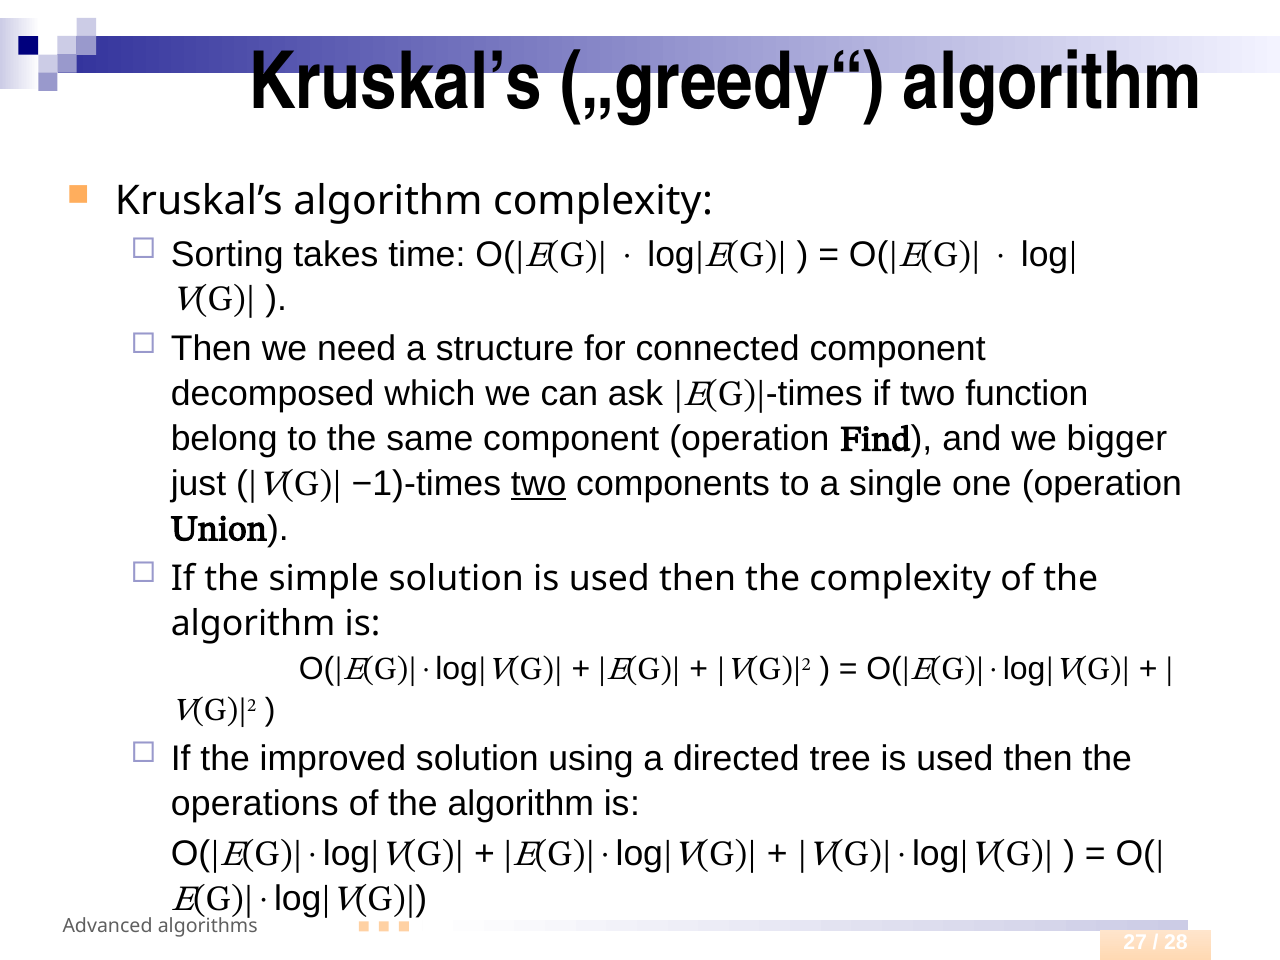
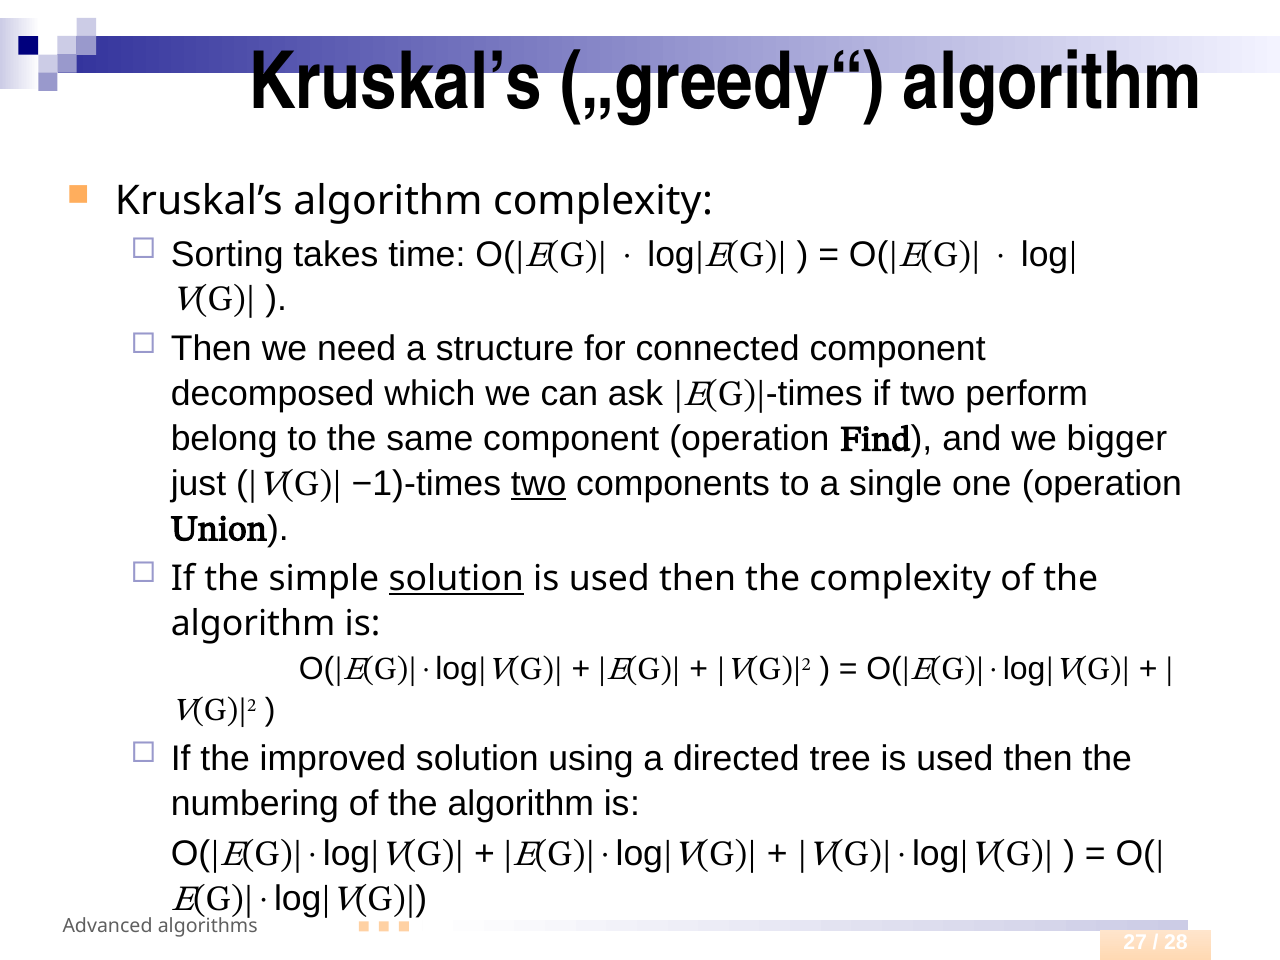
function: function -> perform
solution at (456, 579) underline: none -> present
operations: operations -> numbering
